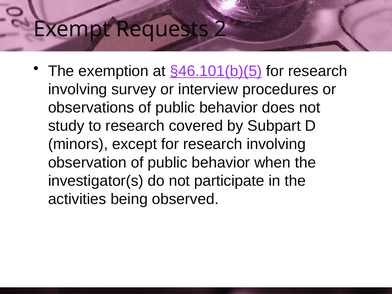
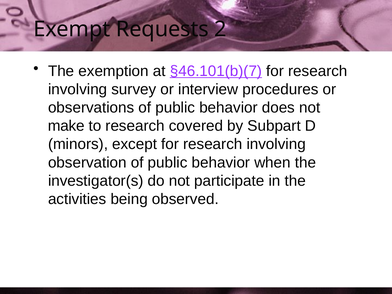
§46.101(b)(5: §46.101(b)(5 -> §46.101(b)(7
study: study -> make
